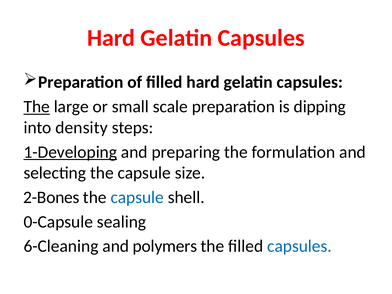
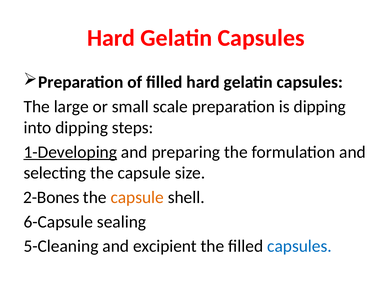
The at (37, 107) underline: present -> none
into density: density -> dipping
capsule at (137, 197) colour: blue -> orange
0-Capsule: 0-Capsule -> 6-Capsule
6-Cleaning: 6-Cleaning -> 5-Cleaning
polymers: polymers -> excipient
